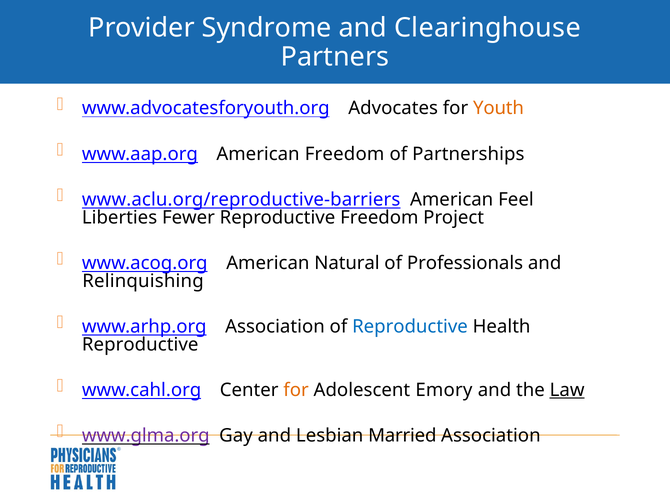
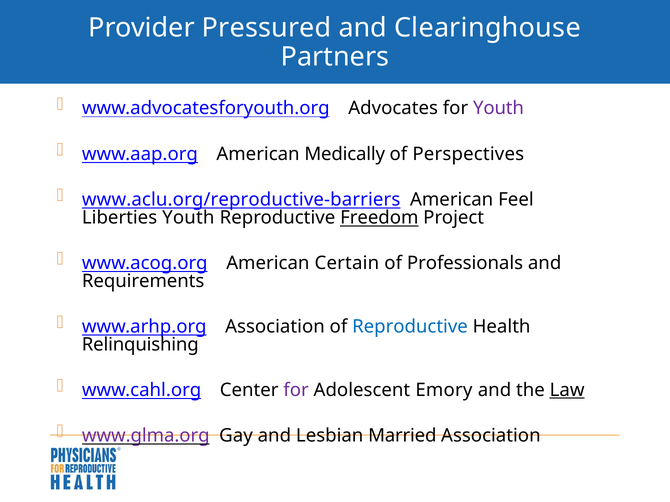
Syndrome: Syndrome -> Pressured
Youth at (498, 108) colour: orange -> purple
www.aap.org—American Freedom: Freedom -> Medically
Partnerships: Partnerships -> Perspectives
Liberties Fewer: Fewer -> Youth
Freedom at (379, 218) underline: none -> present
Natural: Natural -> Certain
Relinquishing: Relinquishing -> Requirements
Reproductive at (140, 345): Reproductive -> Relinquishing
for at (296, 390) colour: orange -> purple
